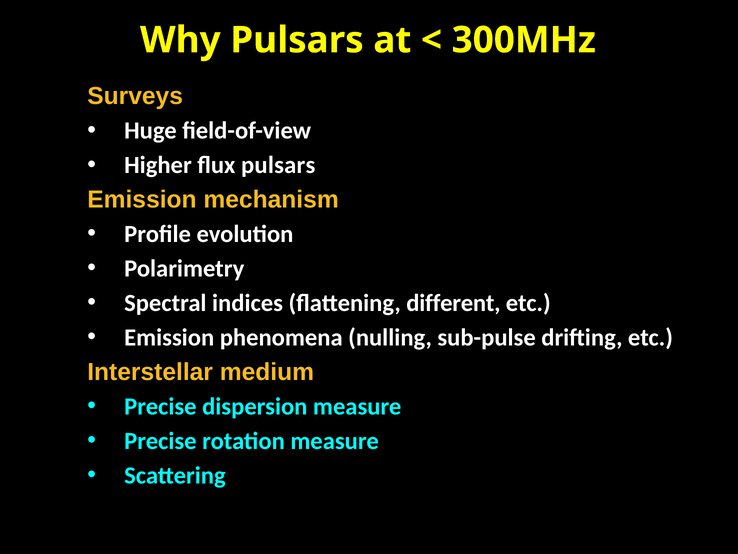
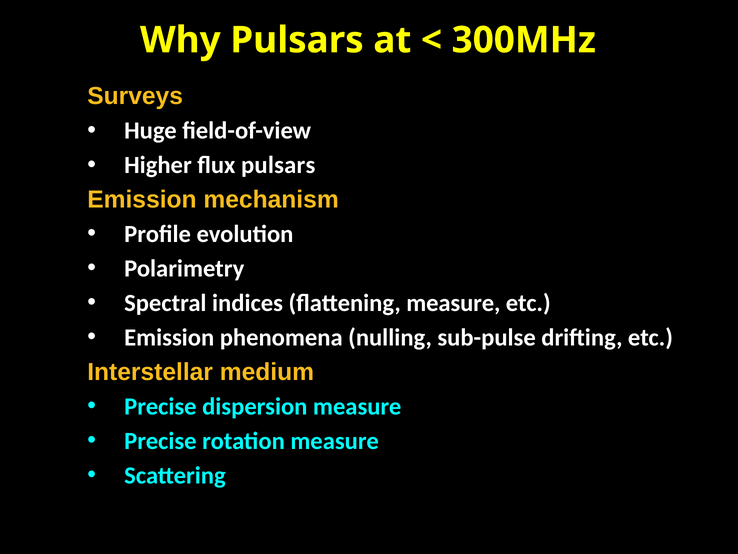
flattening different: different -> measure
